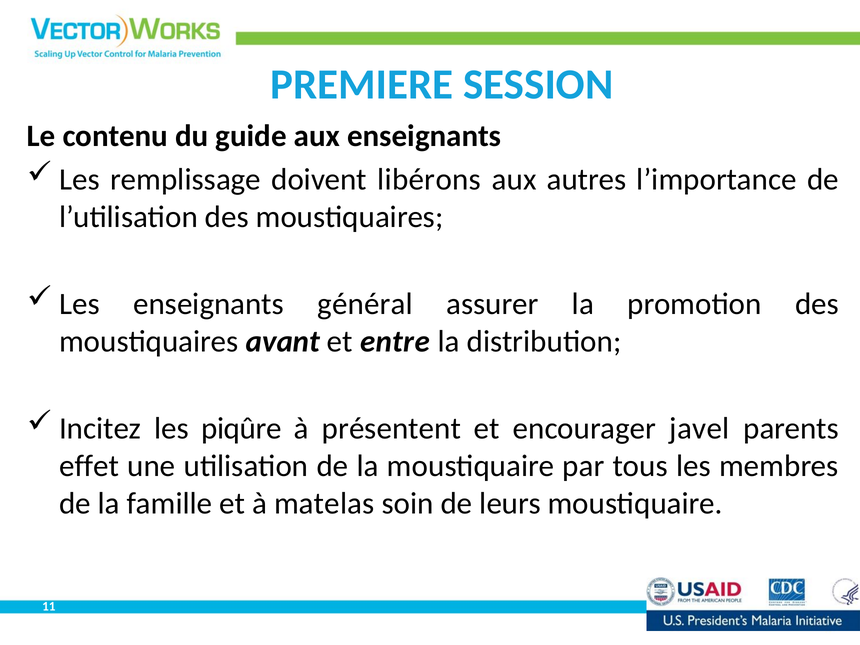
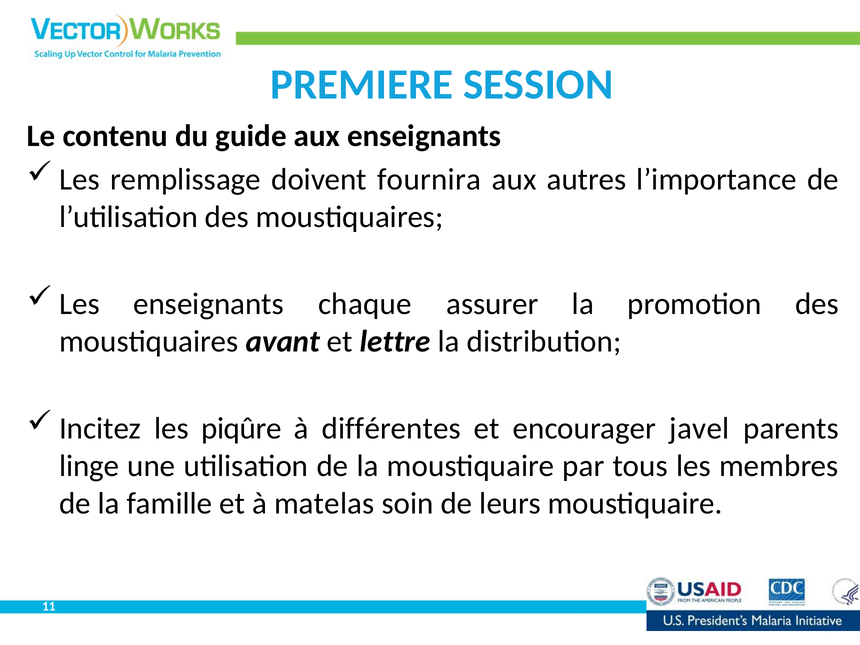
libérons: libérons -> fournira
général: général -> chaque
entre: entre -> lettre
présentent: présentent -> différentes
effet: effet -> linge
